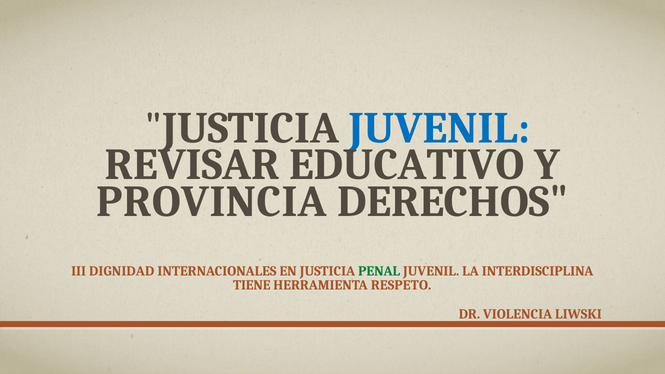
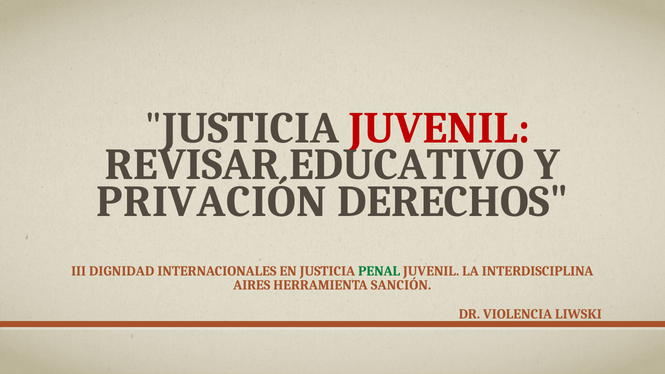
JUVENIL at (439, 128) colour: blue -> red
PROVINCIA: PROVINCIA -> PRIVACIÓN
TIENE: TIENE -> AIRES
RESPETO: RESPETO -> SANCIÓN
